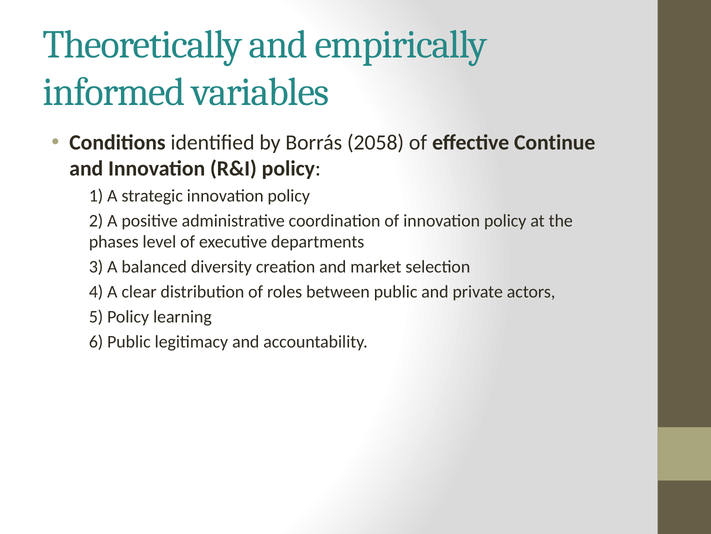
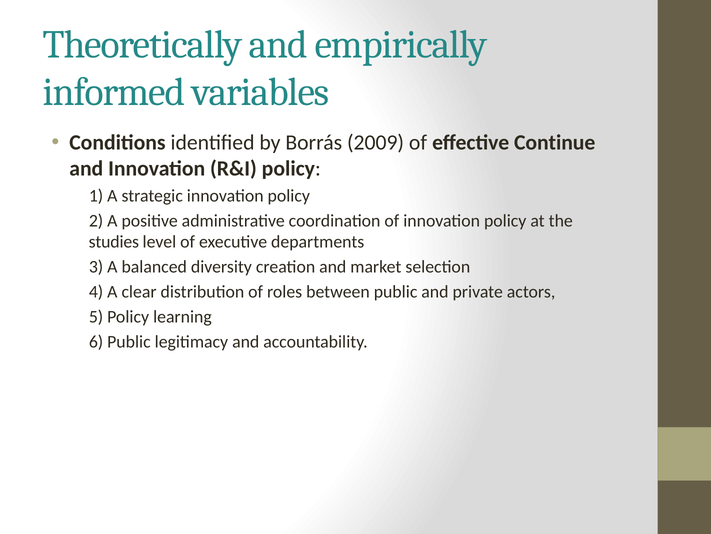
2058: 2058 -> 2009
phases: phases -> studies
